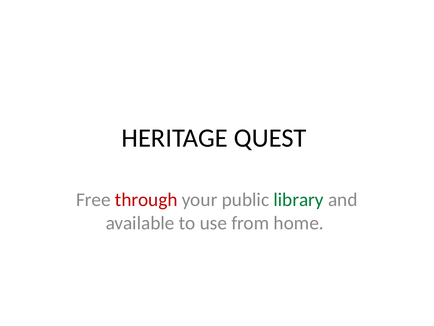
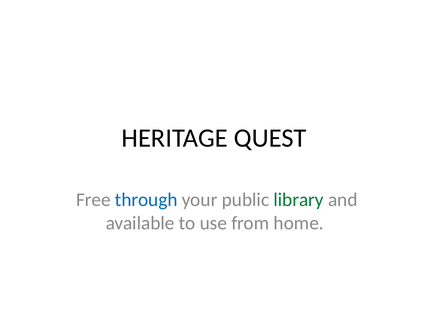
through colour: red -> blue
